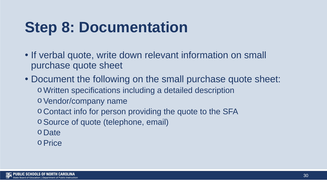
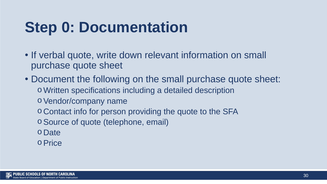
8: 8 -> 0
